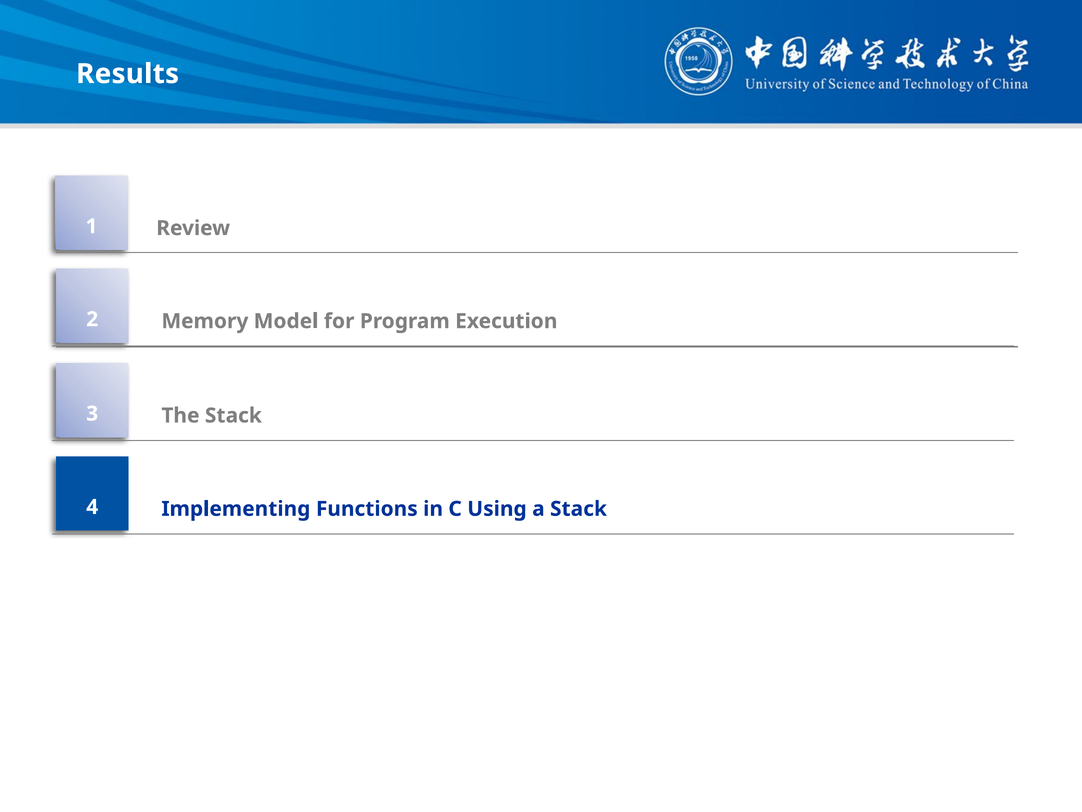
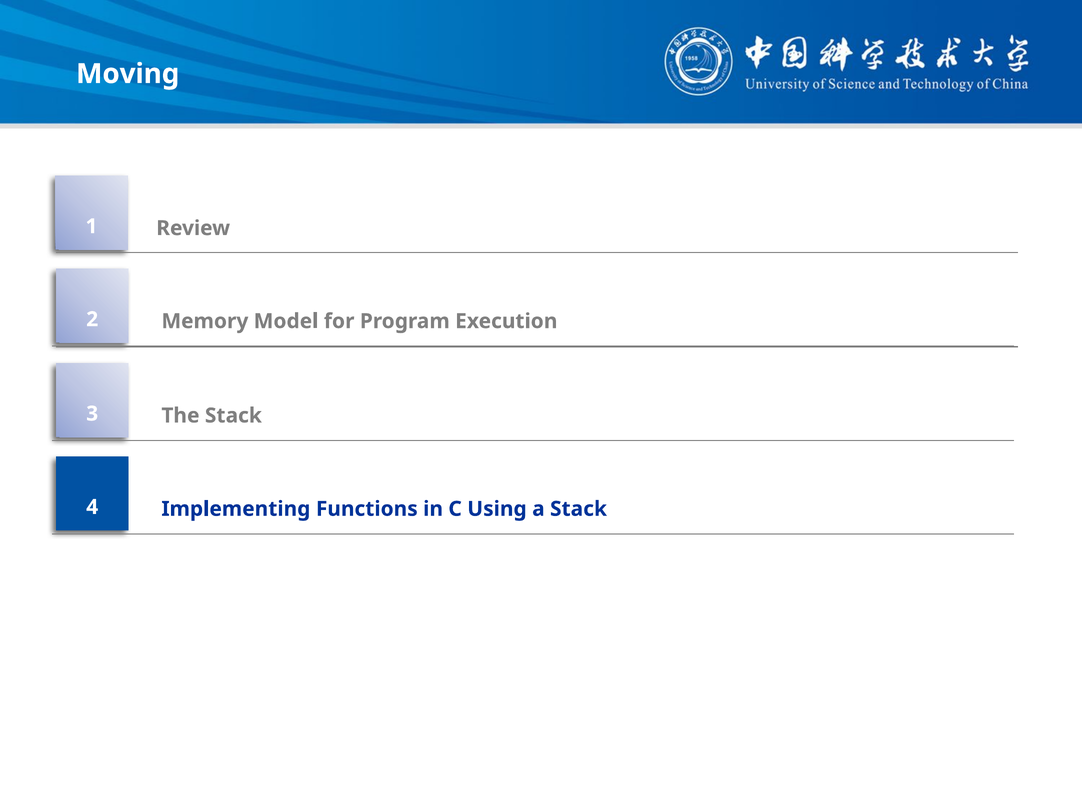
Results: Results -> Moving
